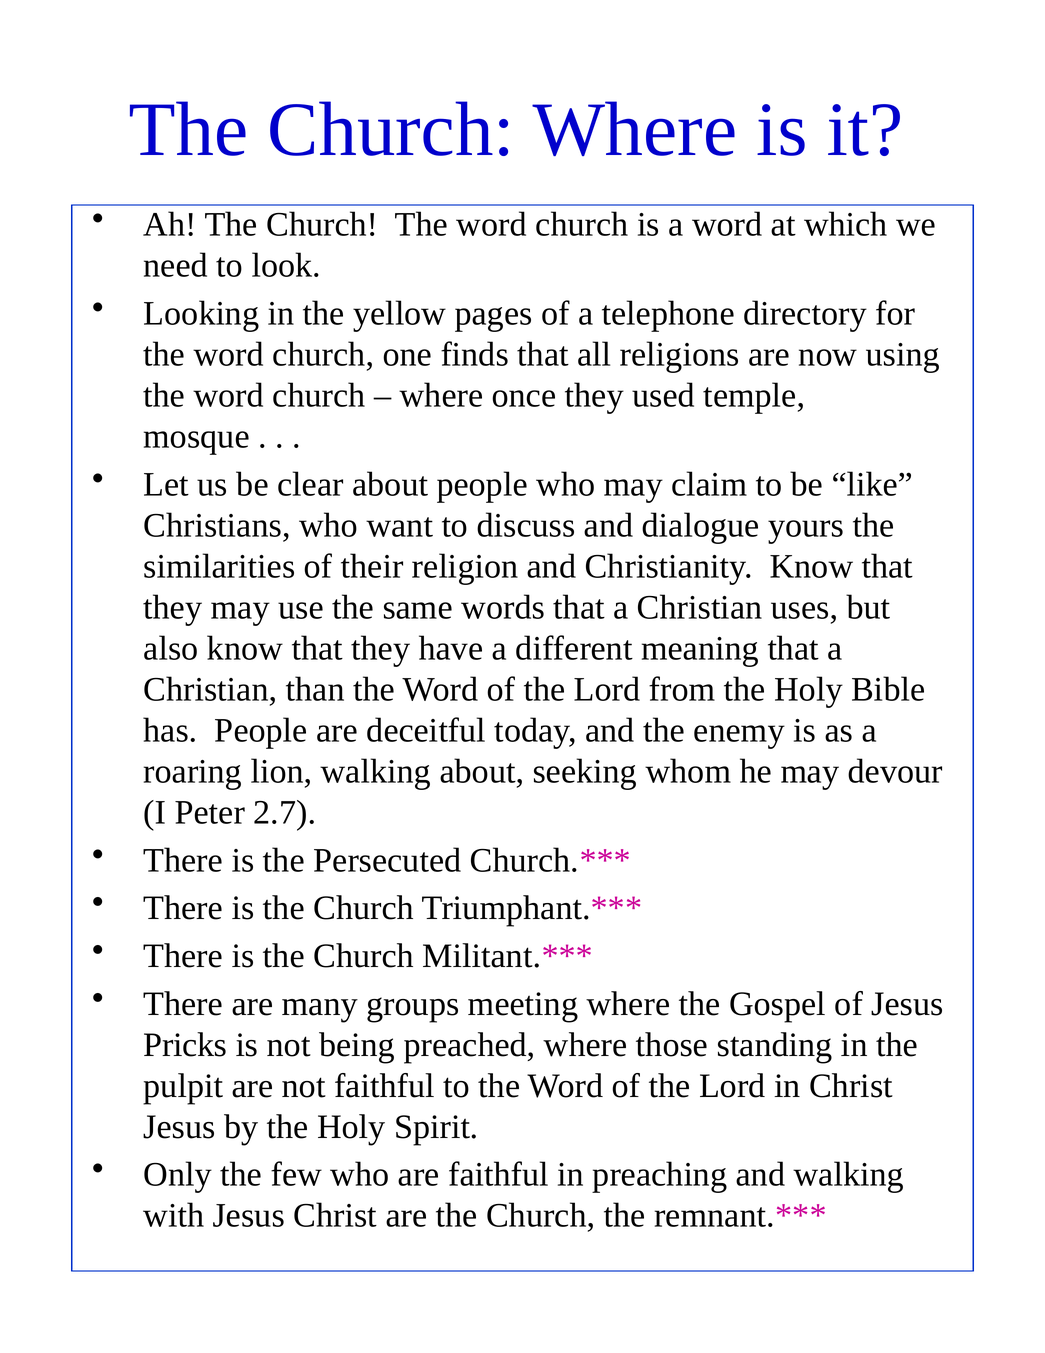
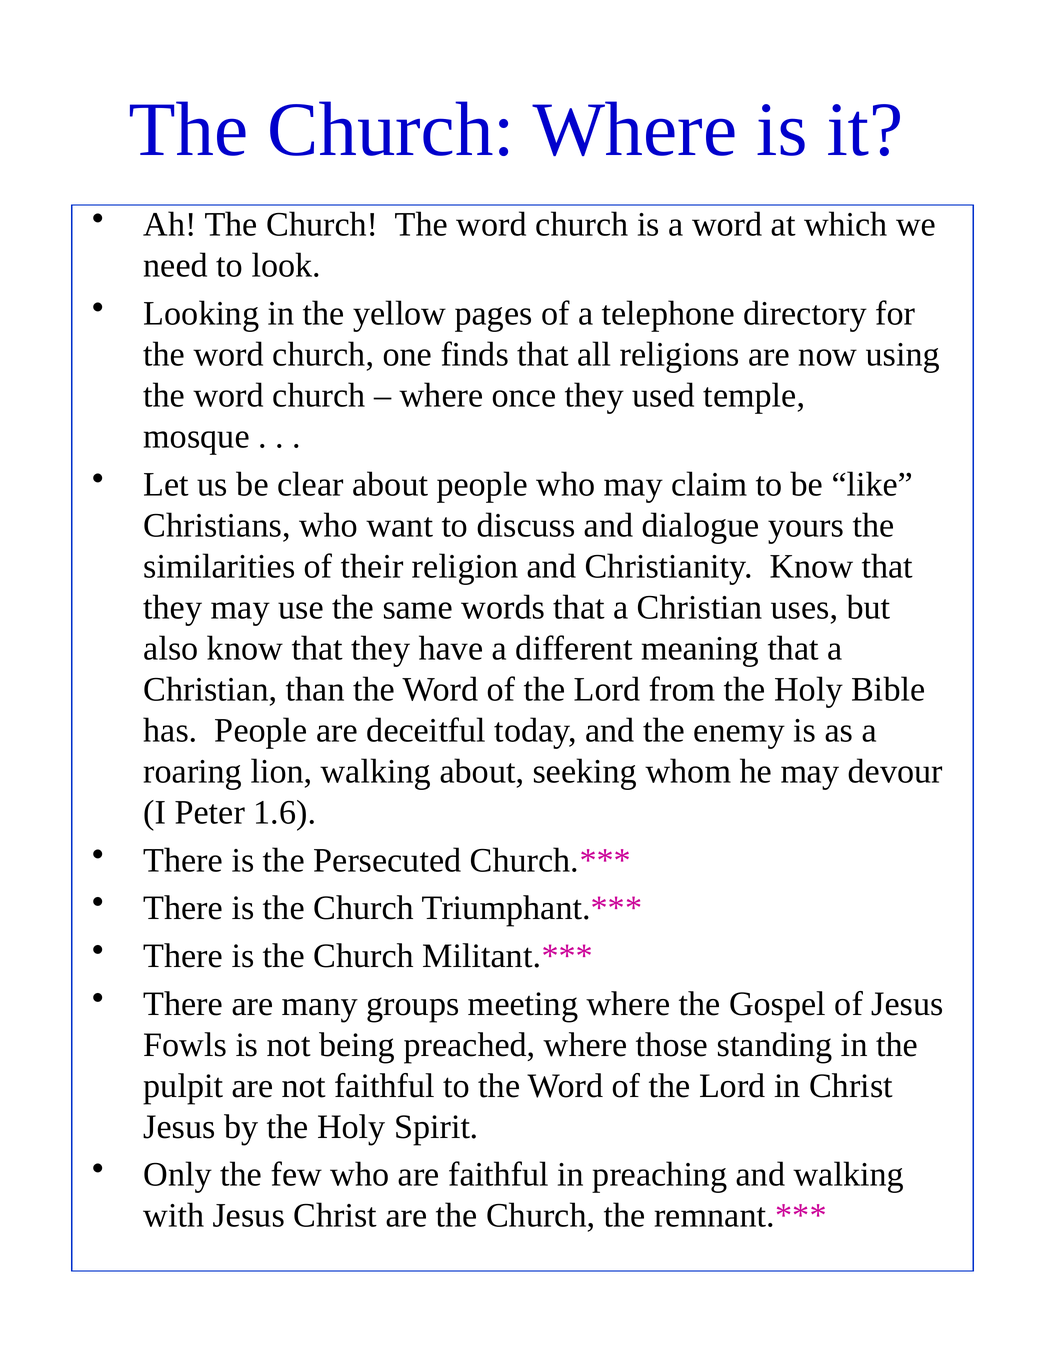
2.7: 2.7 -> 1.6
Pricks: Pricks -> Fowls
